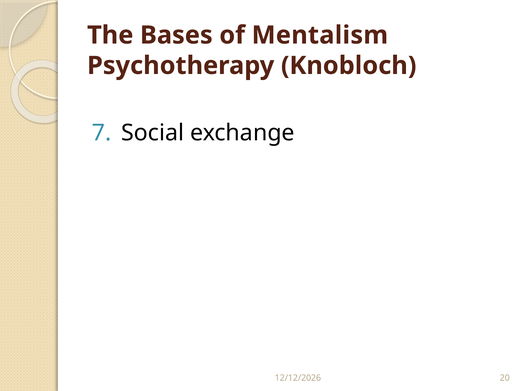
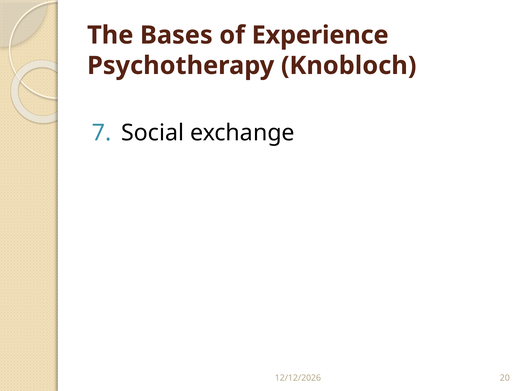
Mentalism: Mentalism -> Experience
